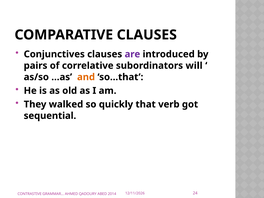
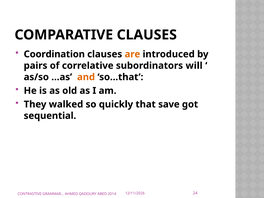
Conjunctives: Conjunctives -> Coordination
are colour: purple -> orange
verb: verb -> save
